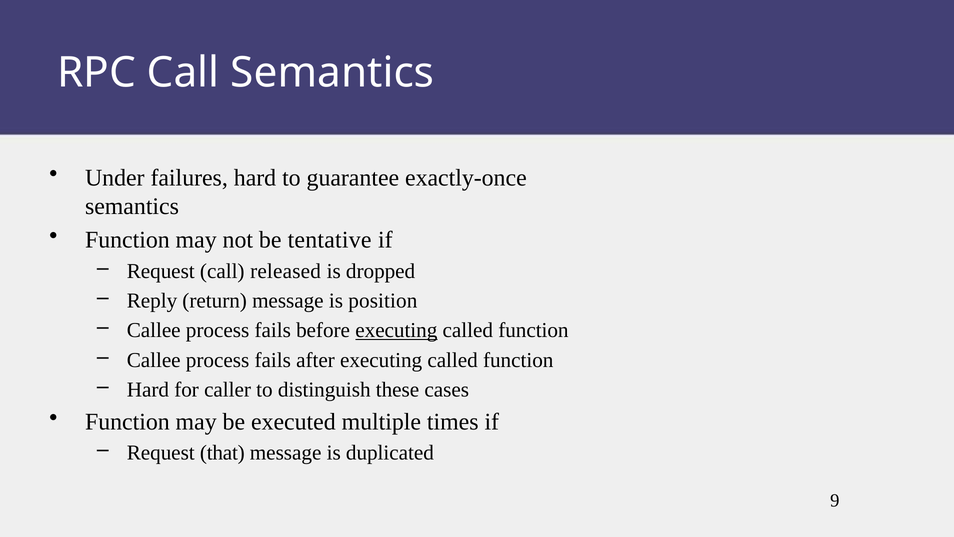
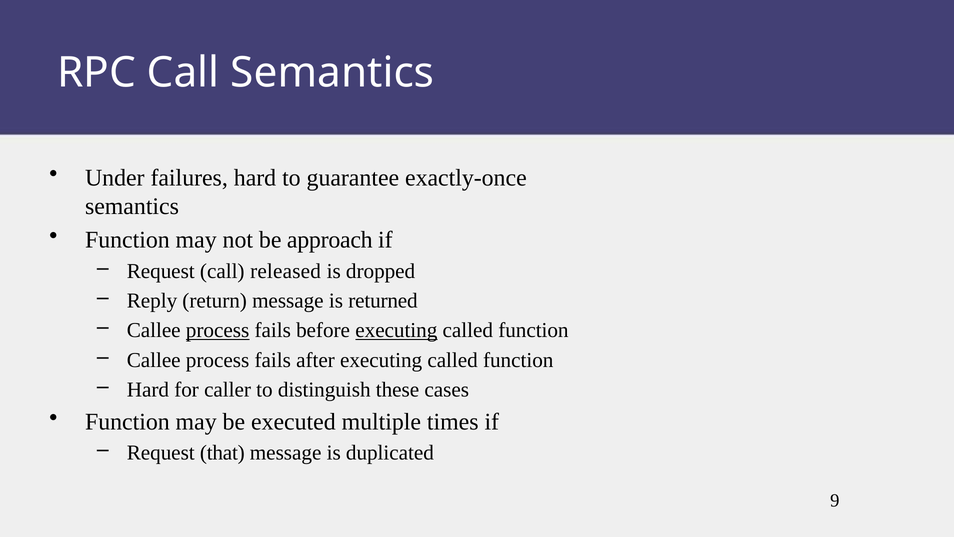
tentative: tentative -> approach
position: position -> returned
process at (218, 330) underline: none -> present
